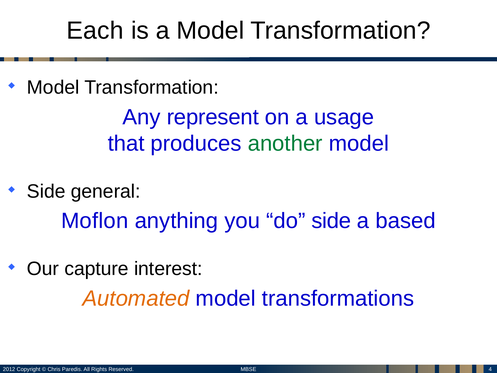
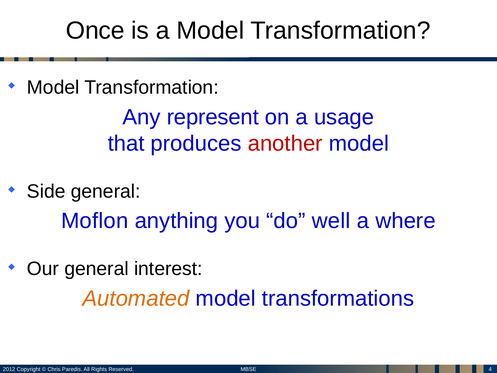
Each: Each -> Once
another colour: green -> red
do side: side -> well
based: based -> where
Our capture: capture -> general
